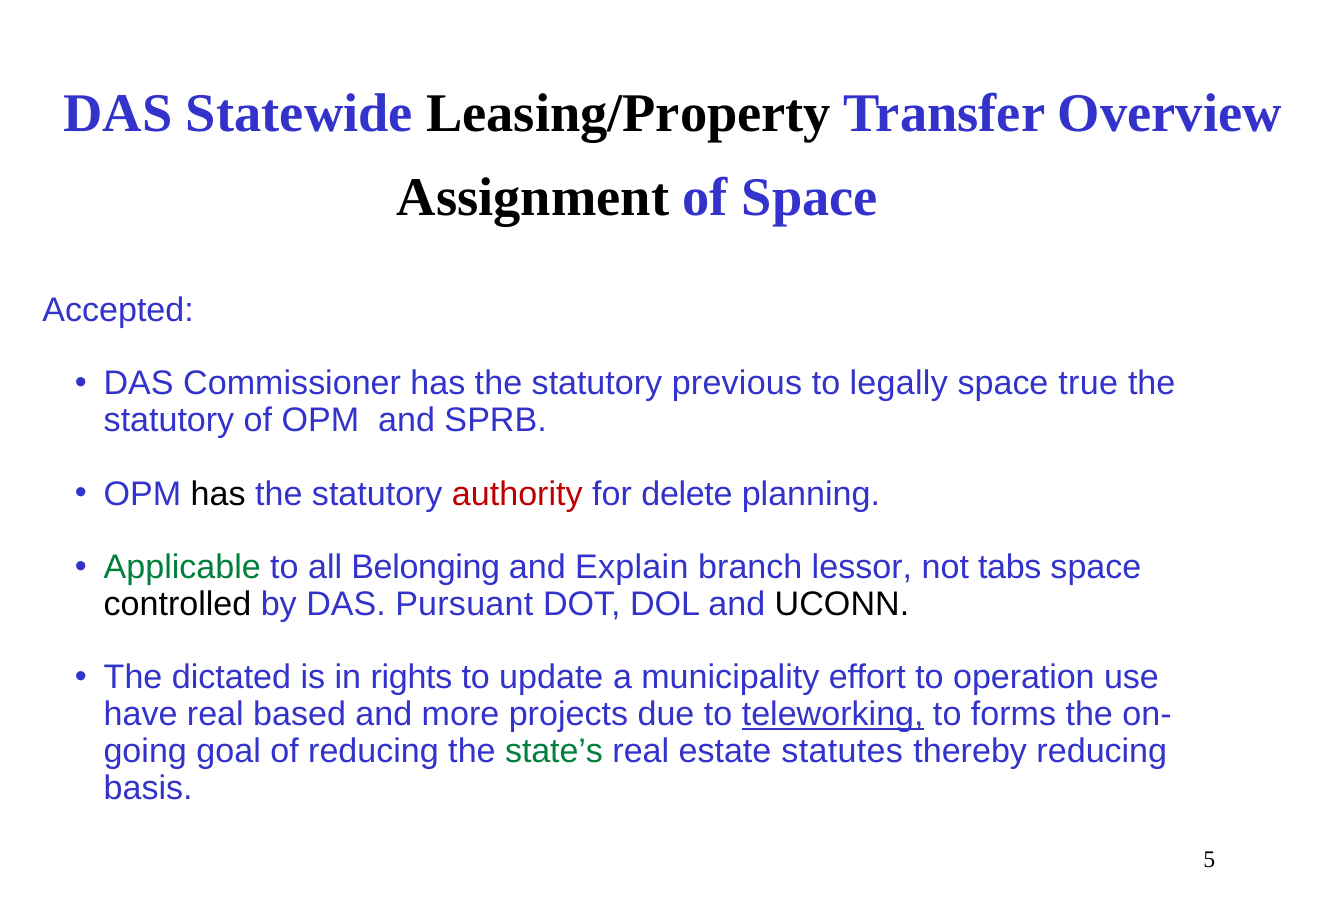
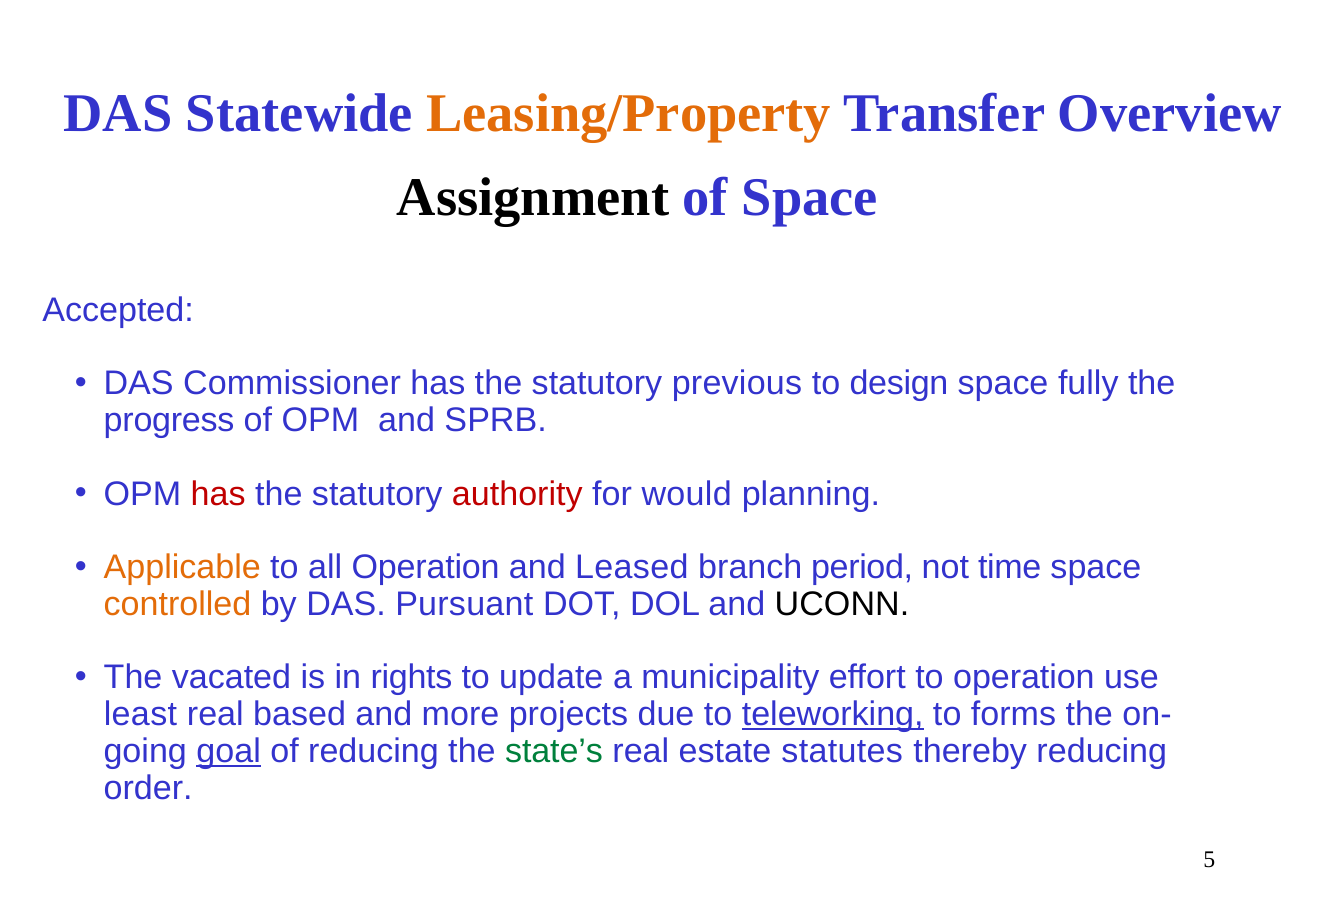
Leasing/Property colour: black -> orange
legally: legally -> design
true: true -> fully
statutory at (169, 420): statutory -> progress
has at (218, 494) colour: black -> red
delete: delete -> would
Applicable colour: green -> orange
all Belonging: Belonging -> Operation
Explain: Explain -> Leased
lessor: lessor -> period
tabs: tabs -> time
controlled colour: black -> orange
dictated: dictated -> vacated
have: have -> least
goal underline: none -> present
basis: basis -> order
